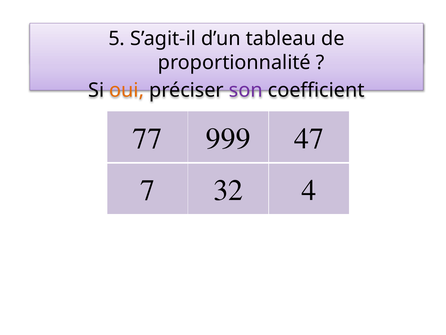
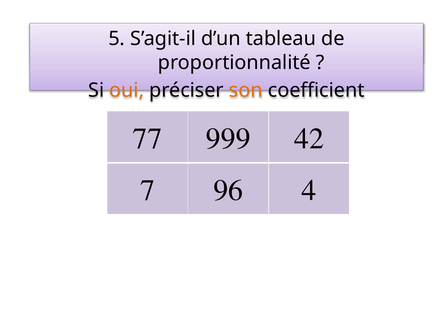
son colour: purple -> orange
47: 47 -> 42
32: 32 -> 96
